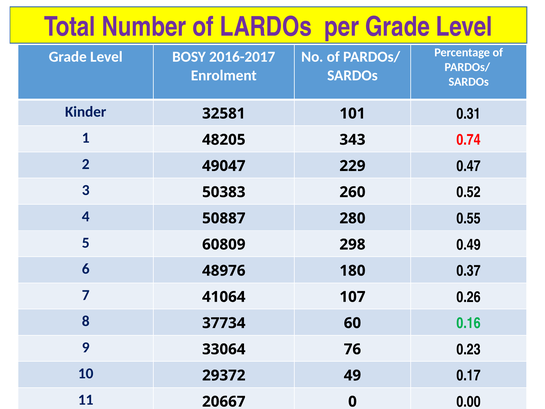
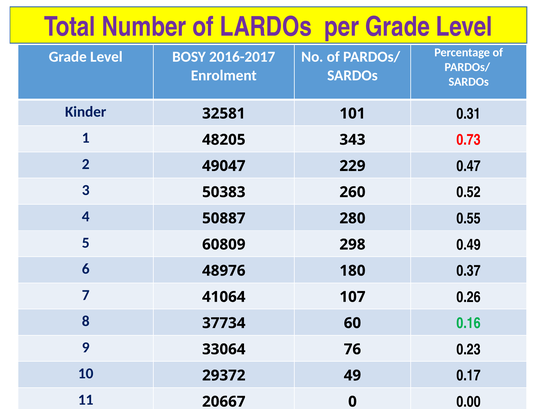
0.74: 0.74 -> 0.73
